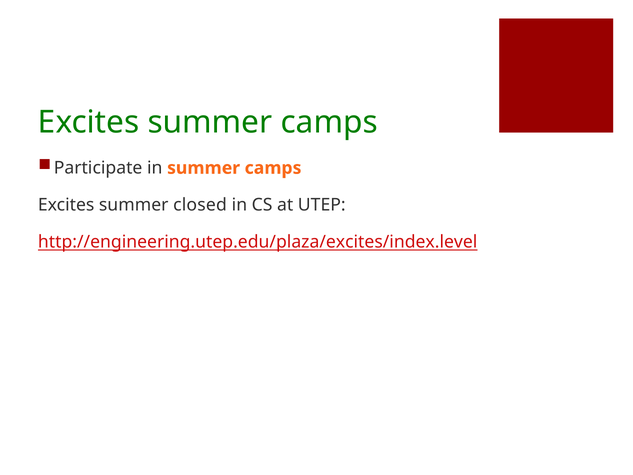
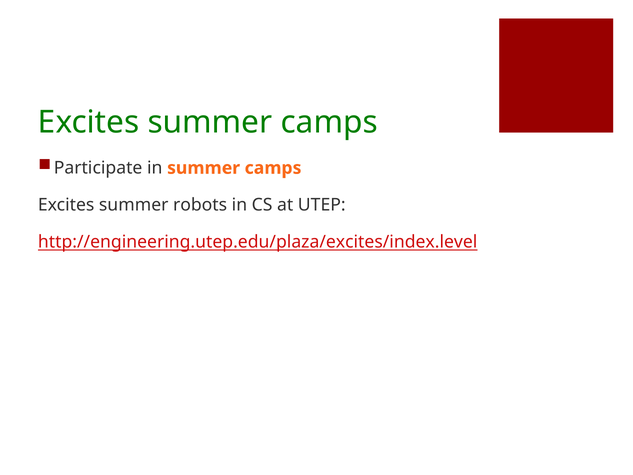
closed: closed -> robots
